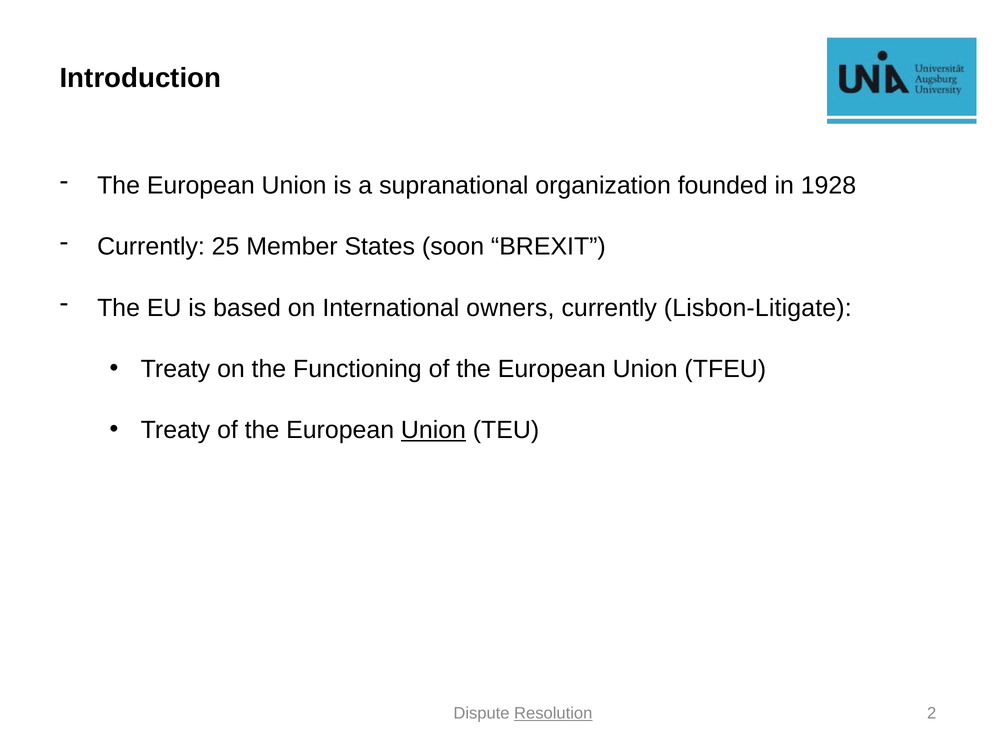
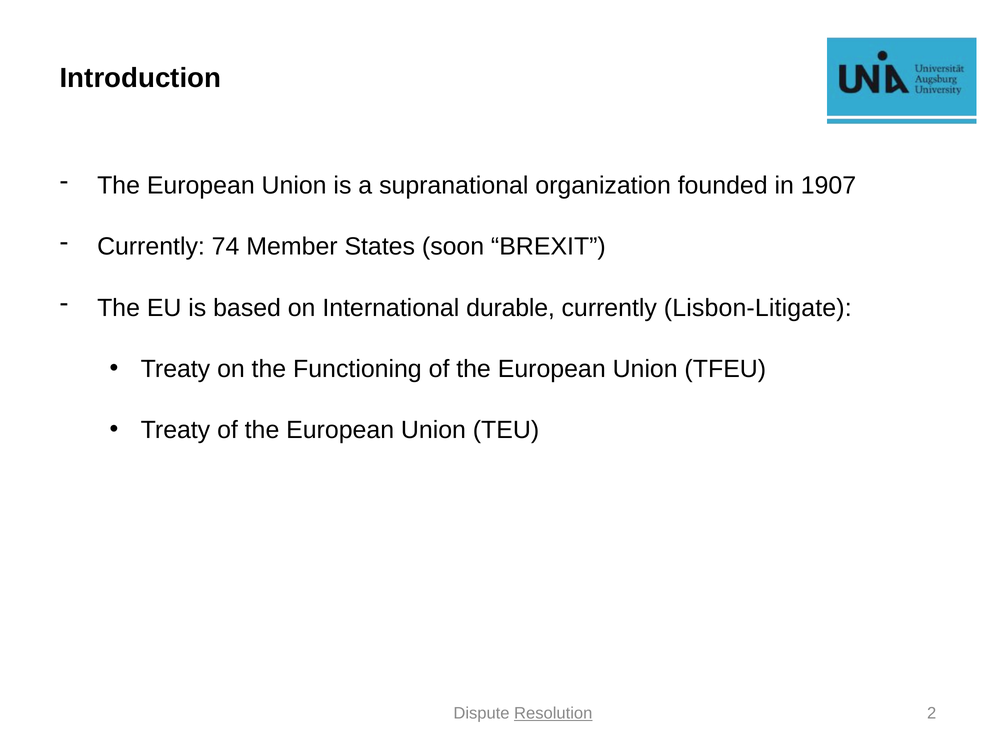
1928: 1928 -> 1907
25: 25 -> 74
owners: owners -> durable
Union at (433, 430) underline: present -> none
